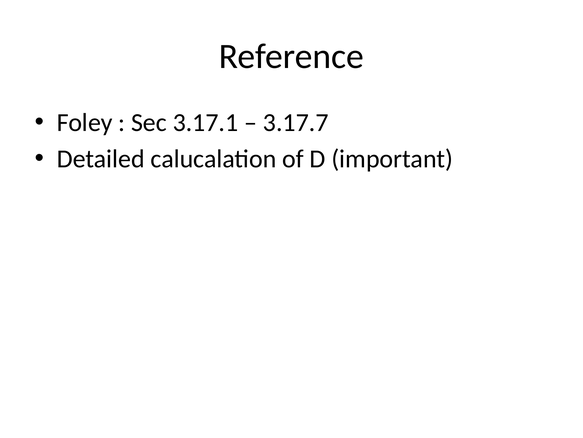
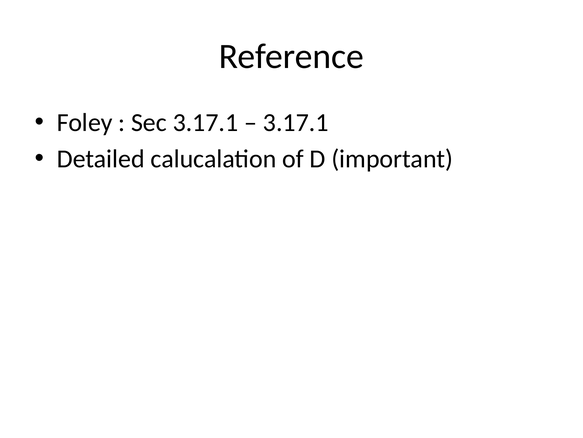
3.17.7 at (296, 122): 3.17.7 -> 3.17.1
